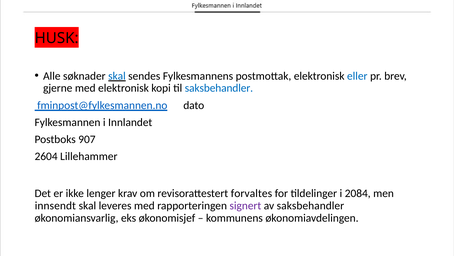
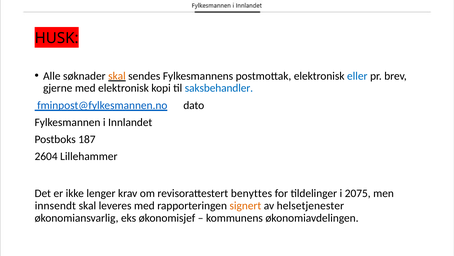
skal at (117, 76) colour: blue -> orange
907: 907 -> 187
forvaltes: forvaltes -> benyttes
2084: 2084 -> 2075
signert colour: purple -> orange
av saksbehandler: saksbehandler -> helsetjenester
